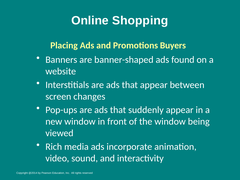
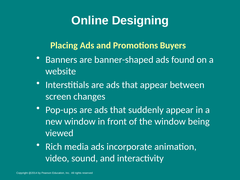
Shopping: Shopping -> Designing
